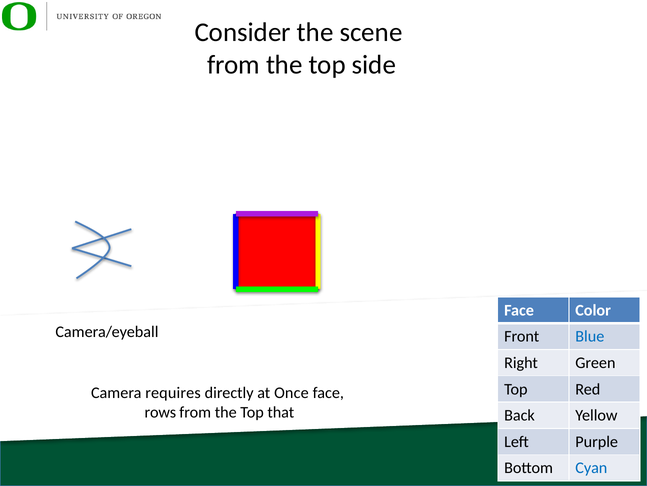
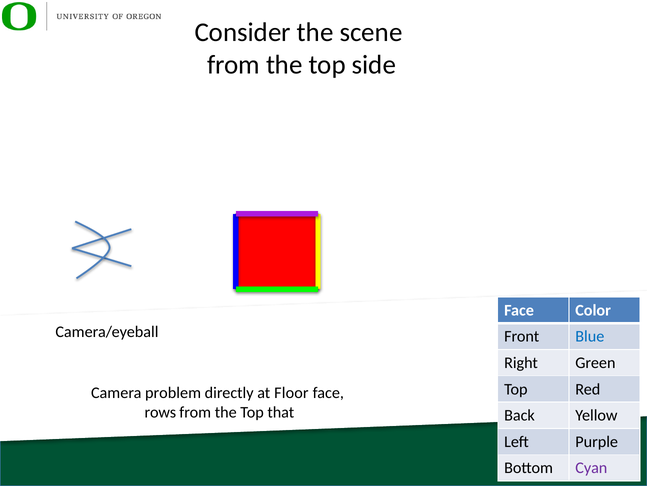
requires: requires -> problem
Once: Once -> Floor
Cyan colour: blue -> purple
